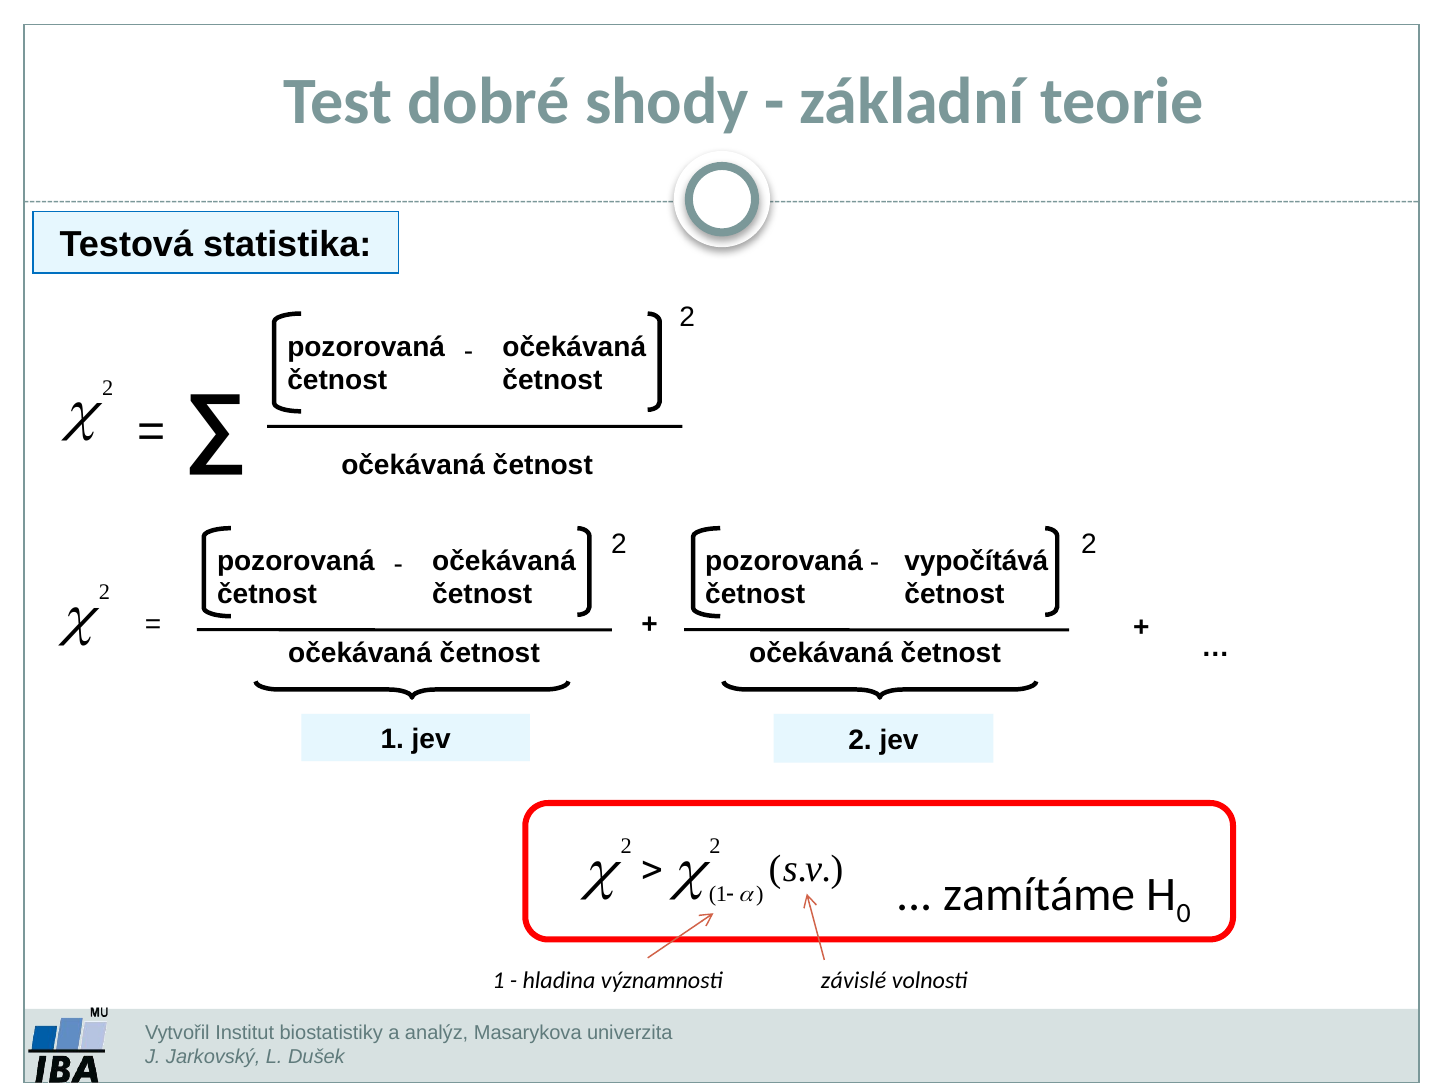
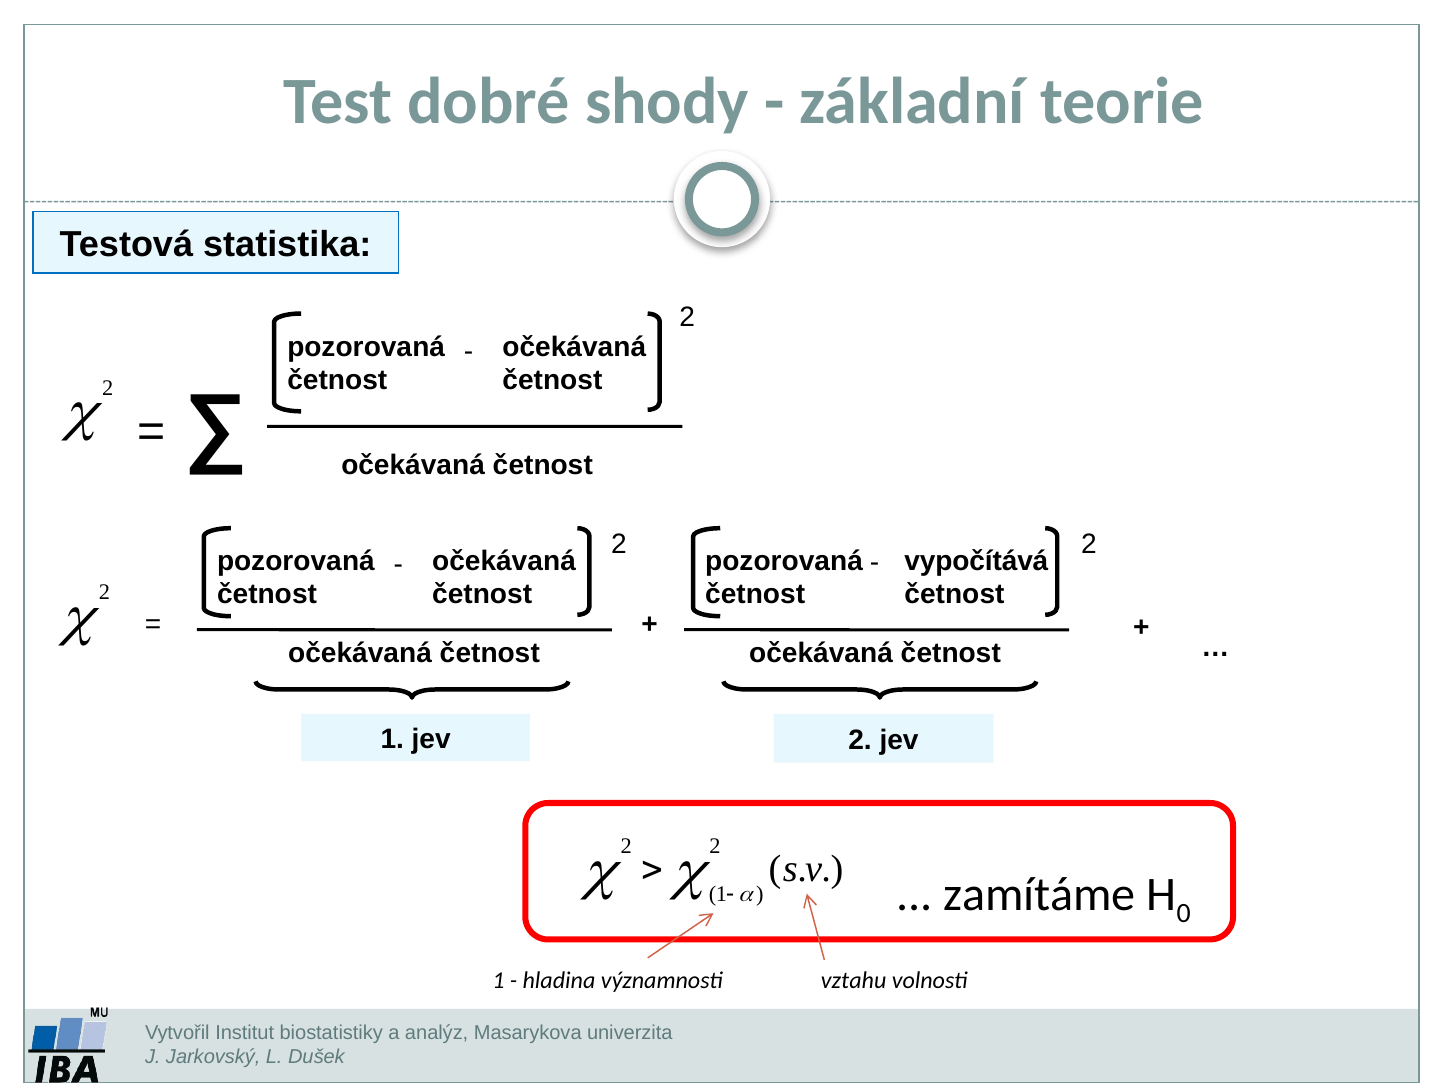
závislé: závislé -> vztahu
